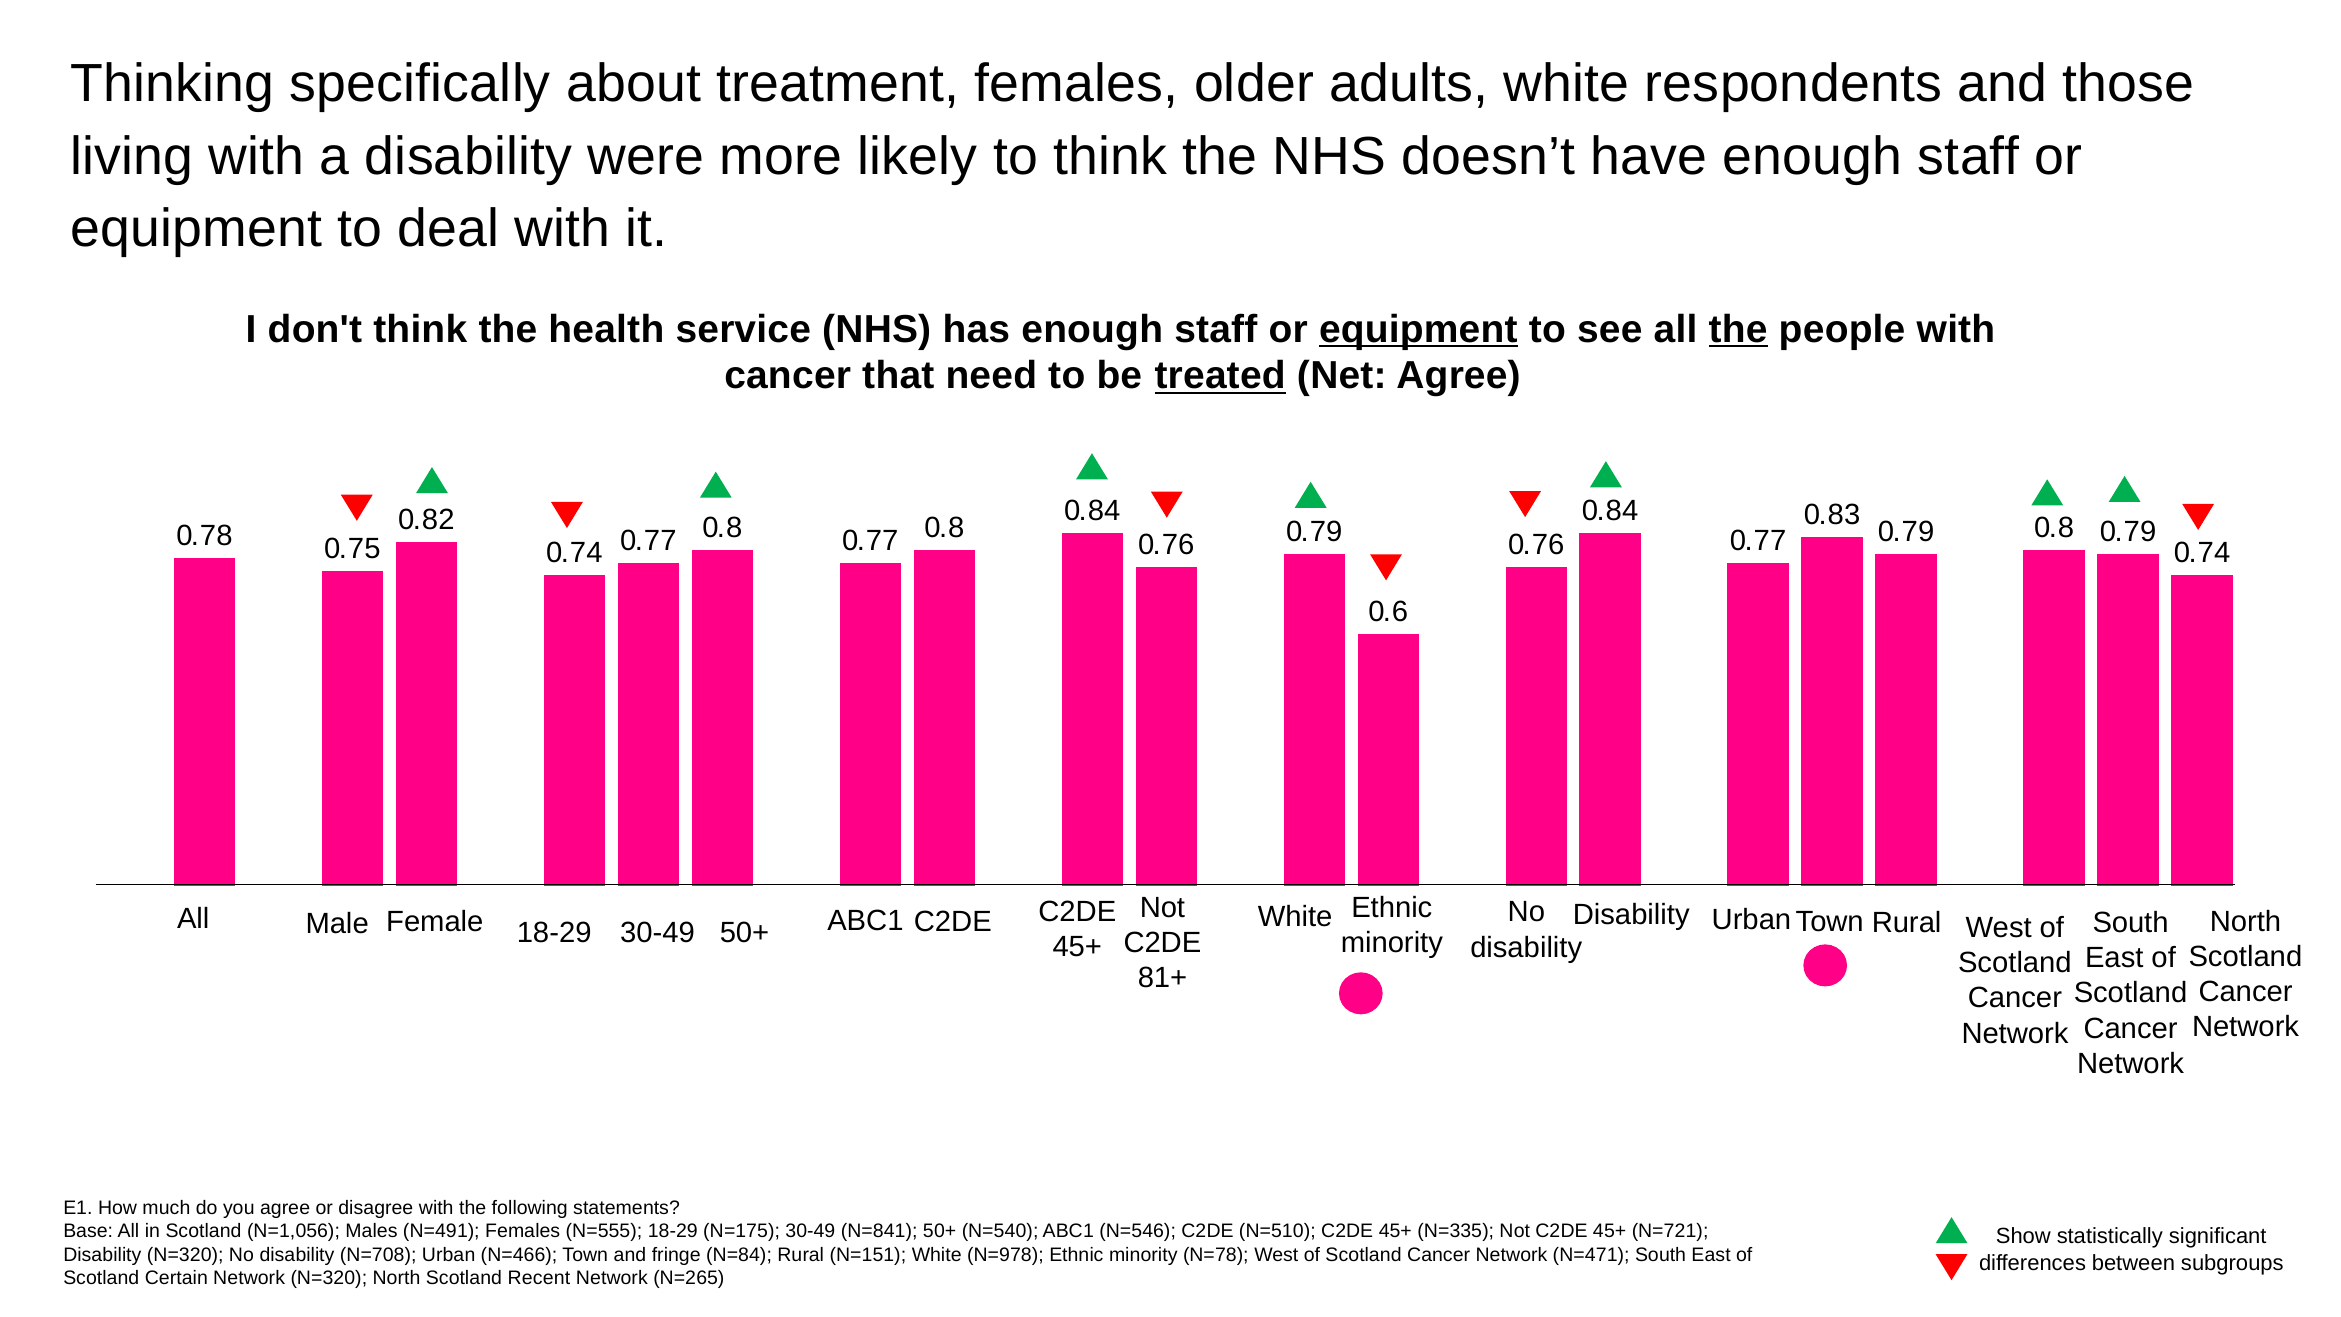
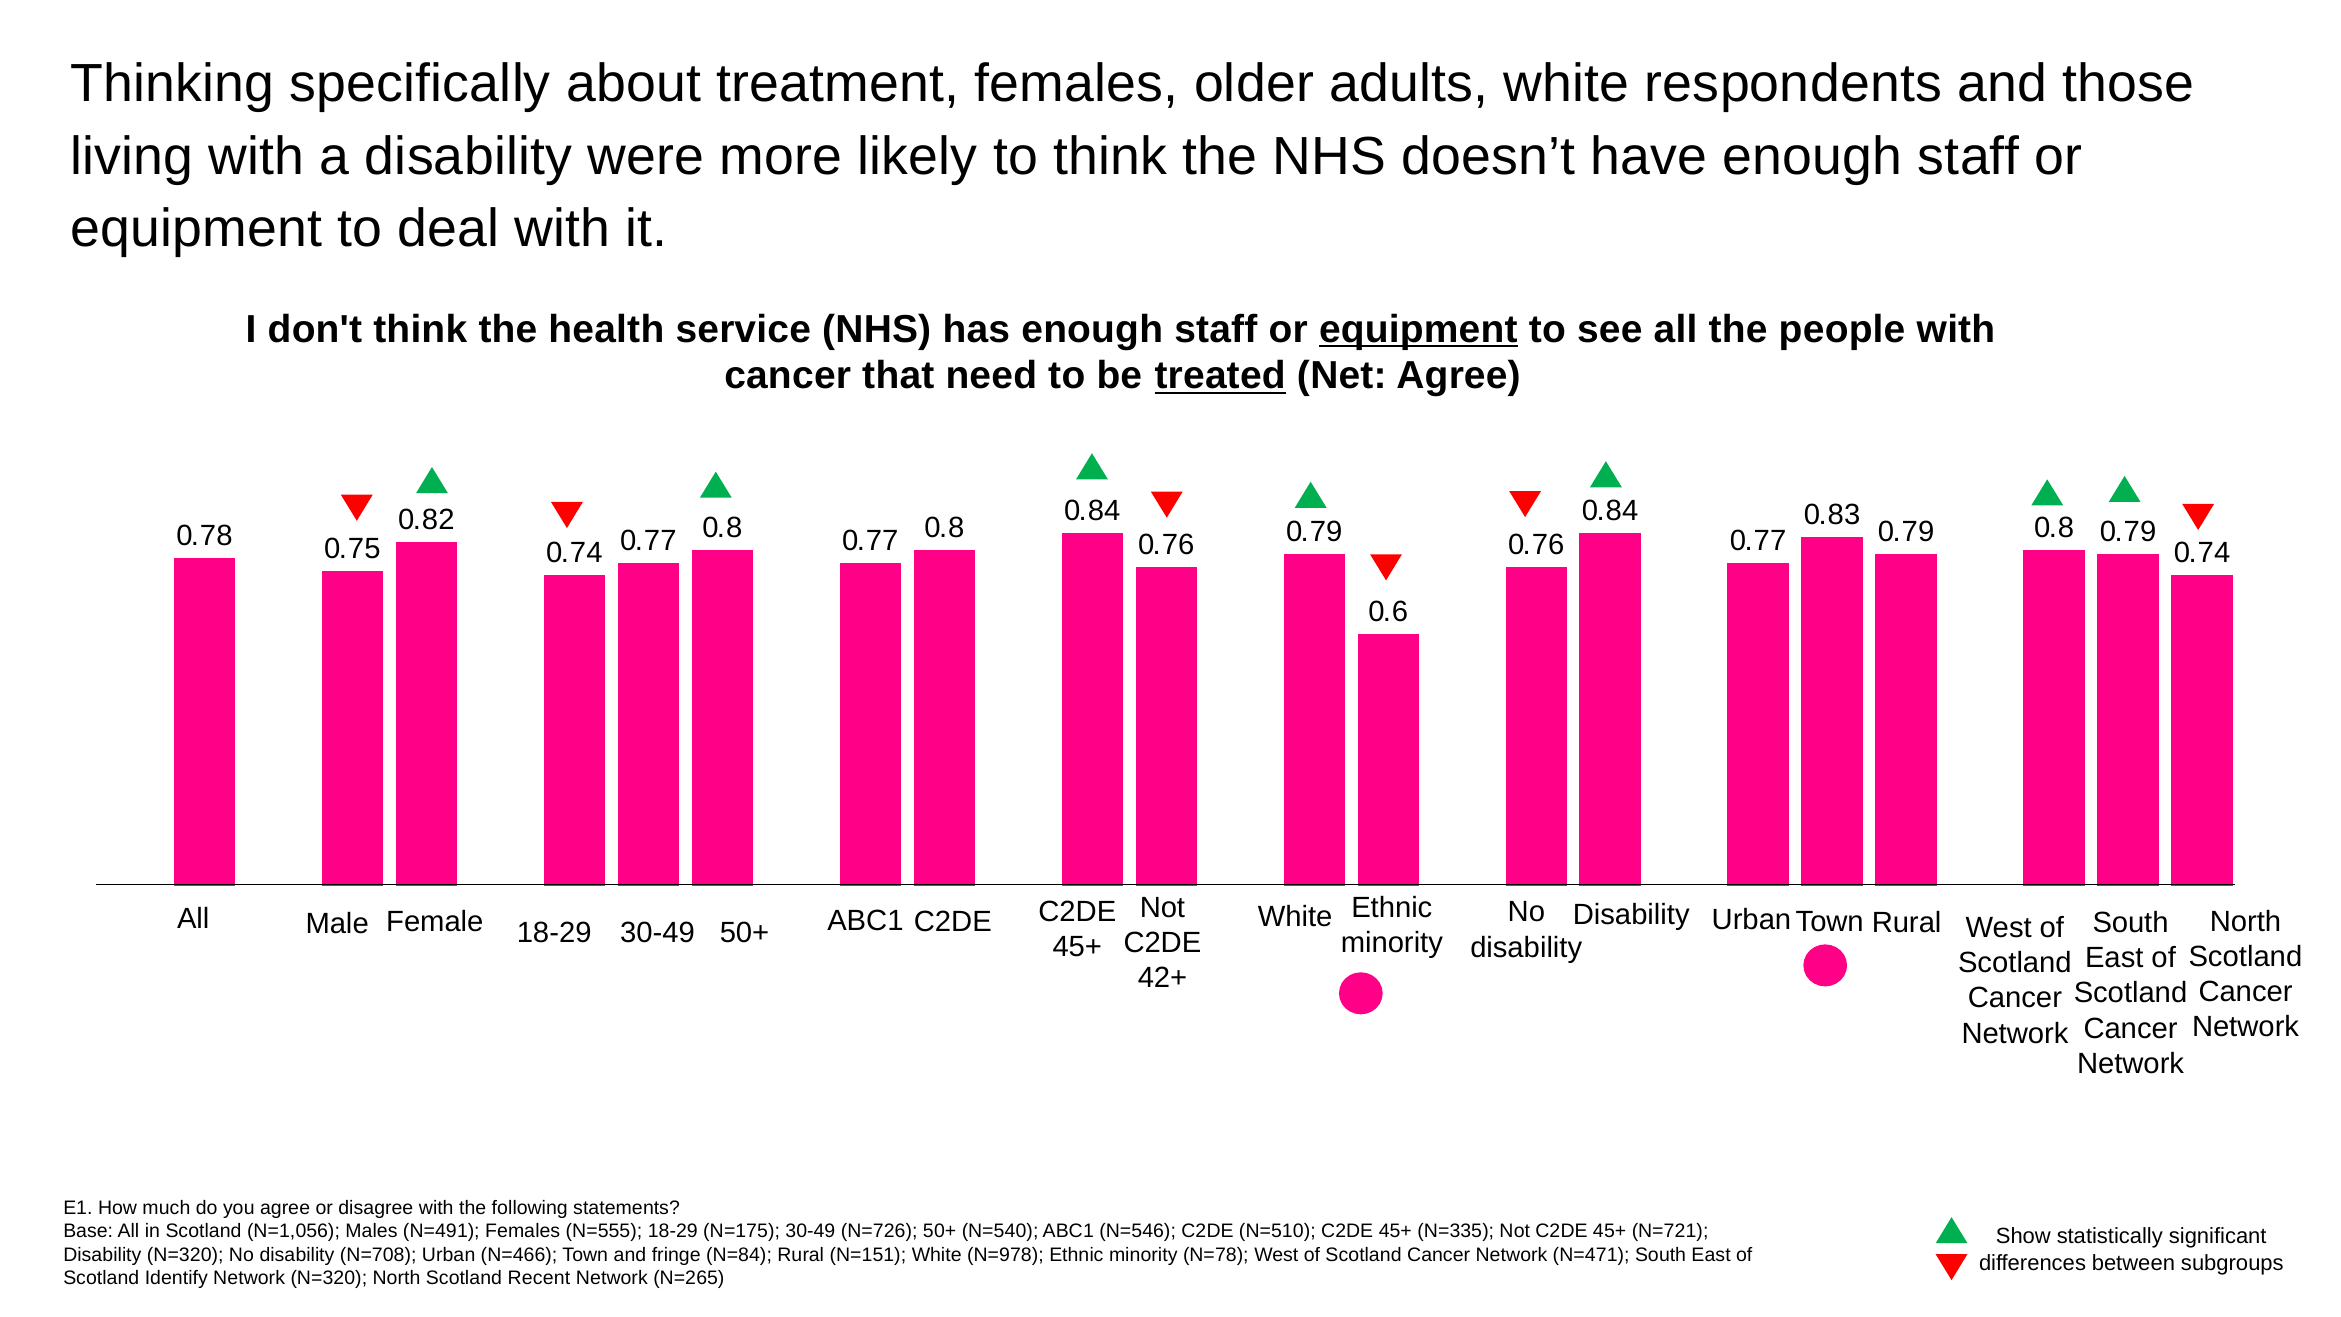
the at (1738, 329) underline: present -> none
81+: 81+ -> 42+
N=841: N=841 -> N=726
Certain: Certain -> Identify
